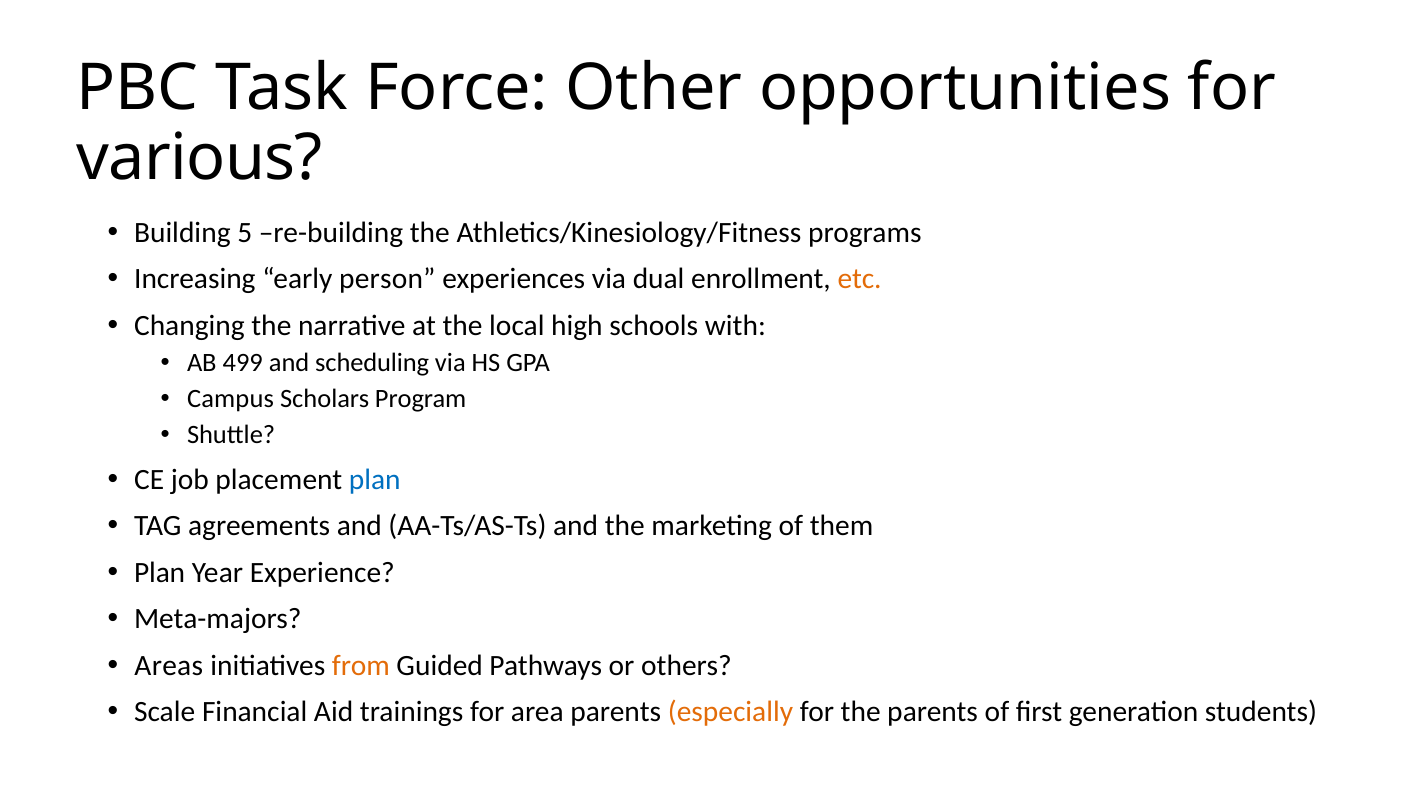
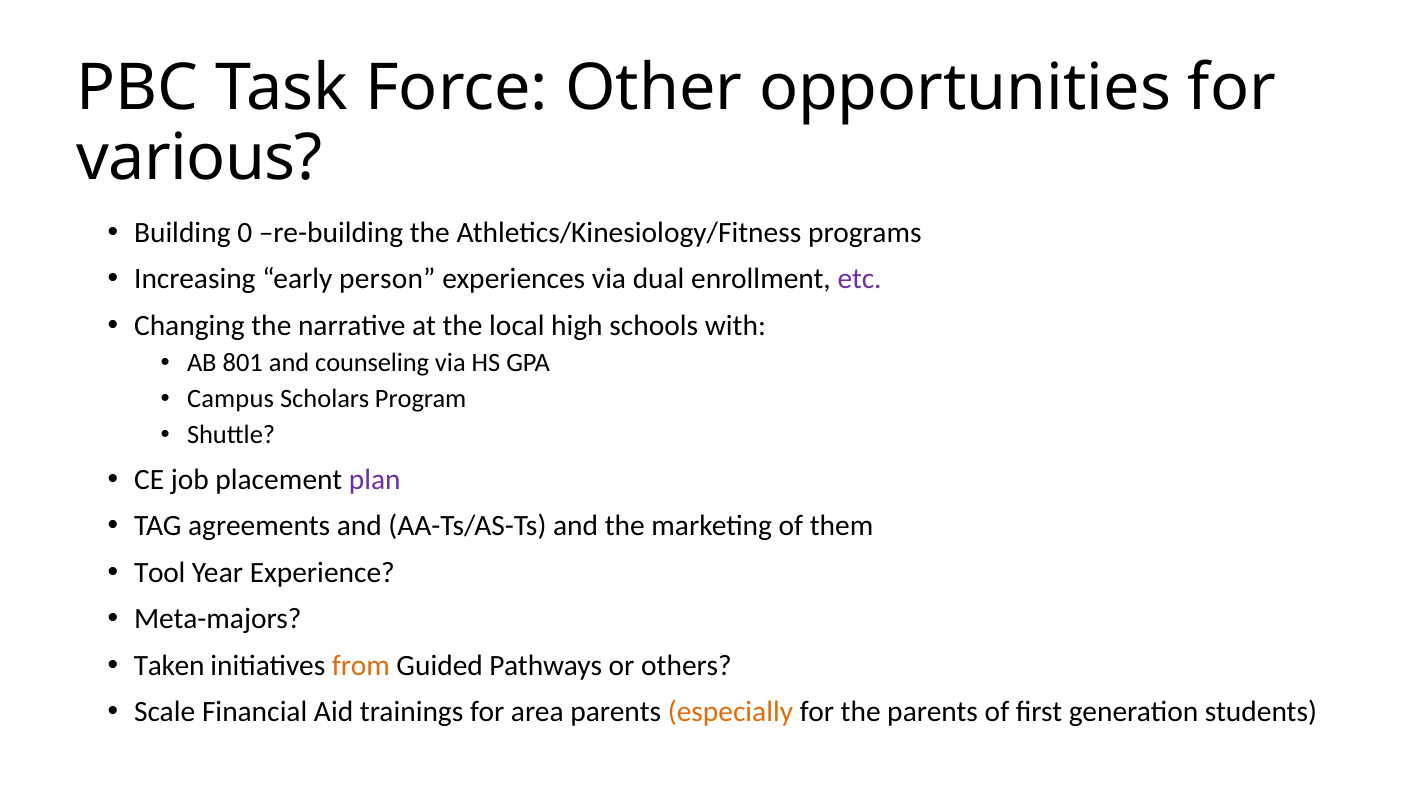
5: 5 -> 0
etc colour: orange -> purple
499: 499 -> 801
scheduling: scheduling -> counseling
plan at (375, 480) colour: blue -> purple
Plan at (160, 573): Plan -> Tool
Areas: Areas -> Taken
